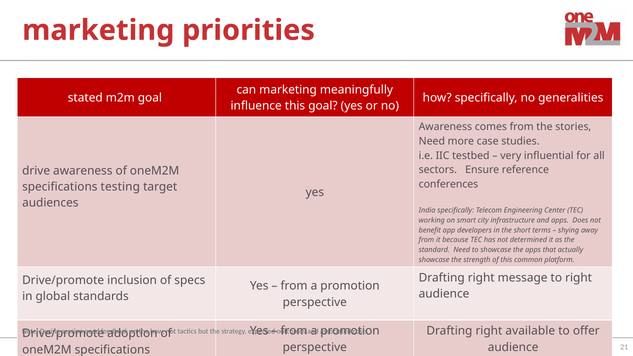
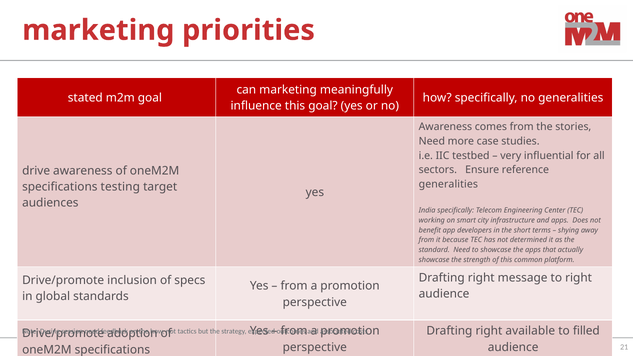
conferences at (448, 184): conferences -> generalities
offer: offer -> filled
